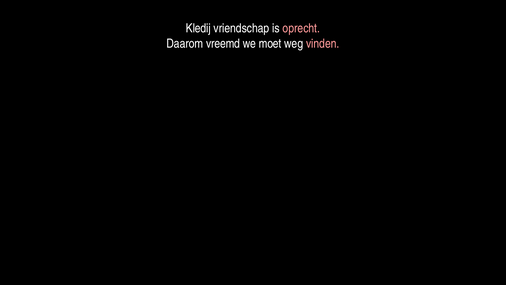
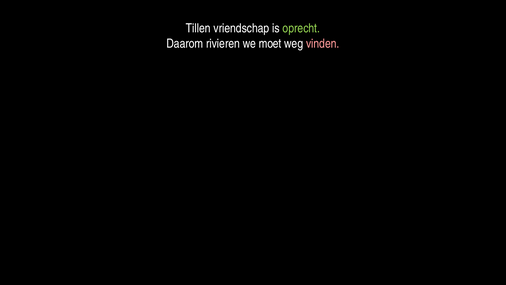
Kledij: Kledij -> Tillen
oprecht colour: pink -> light green
vreemd: vreemd -> rivieren
